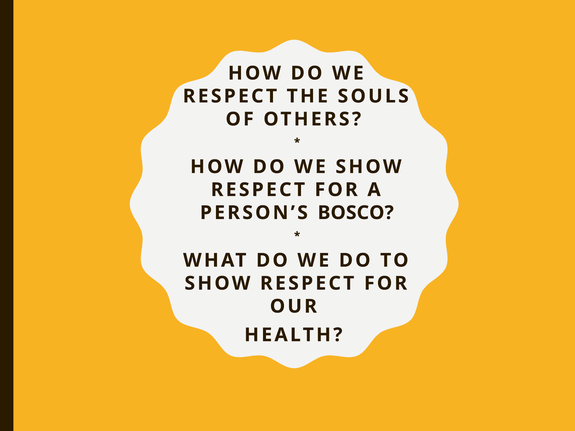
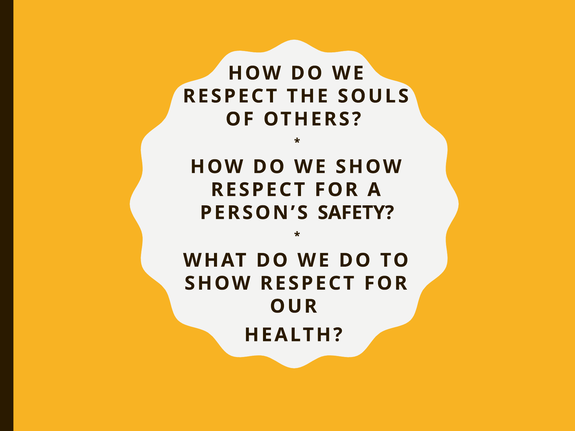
BOSCO: BOSCO -> SAFETY
